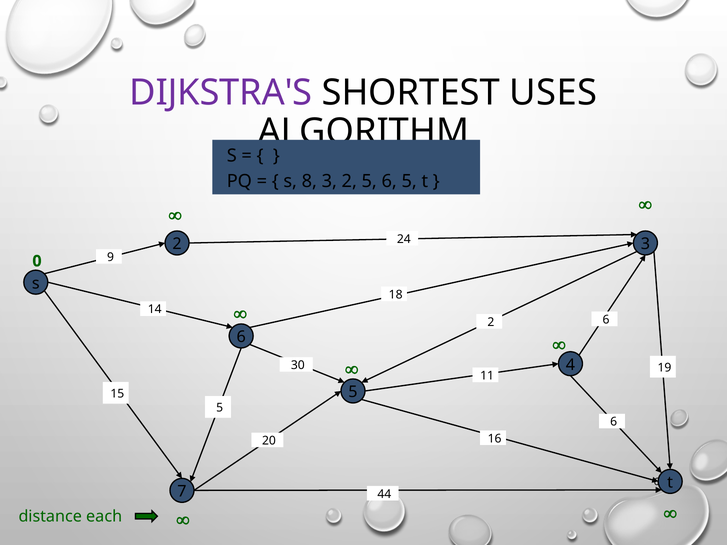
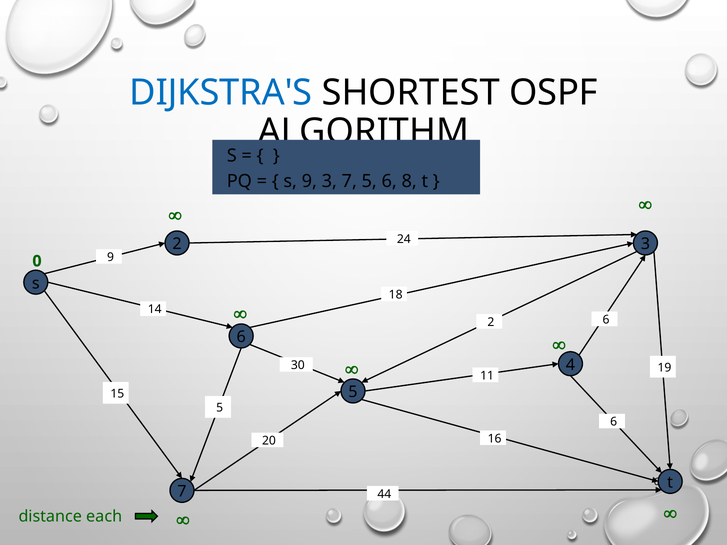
DIJKSTRA'S colour: purple -> blue
USES: USES -> OSPF
s 8: 8 -> 9
3 2: 2 -> 7
6 5: 5 -> 8
